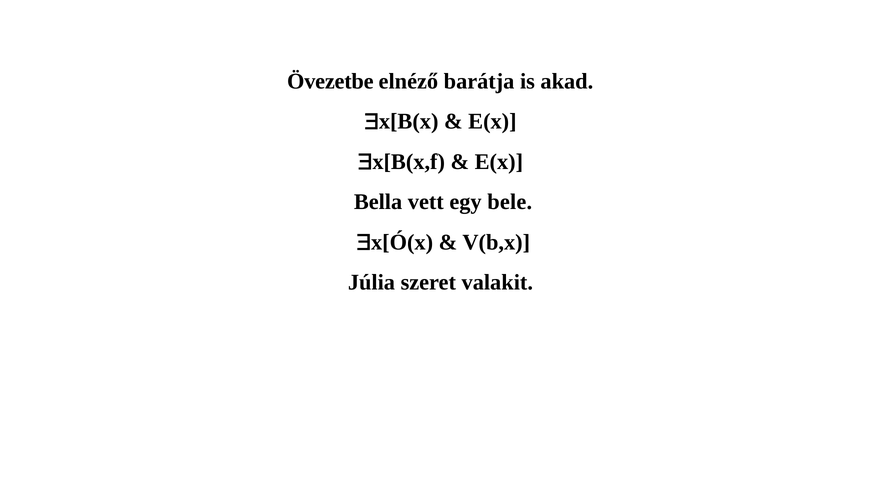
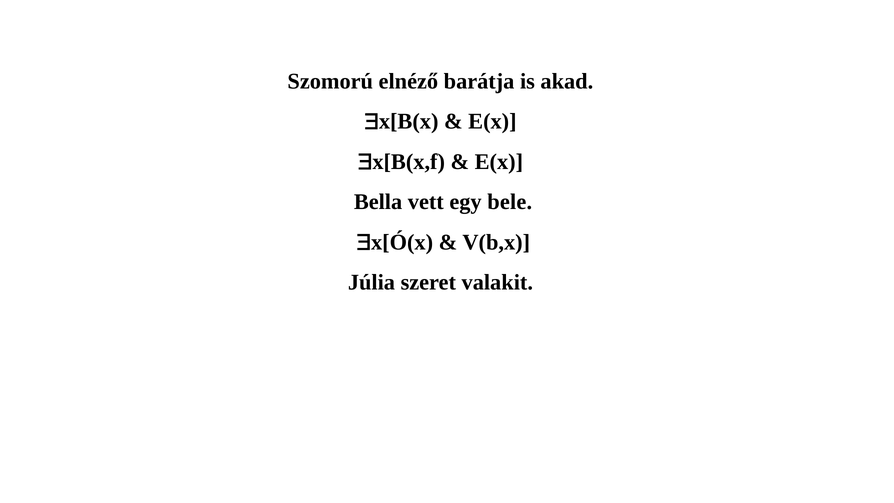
Övezetbe: Övezetbe -> Szomorú
